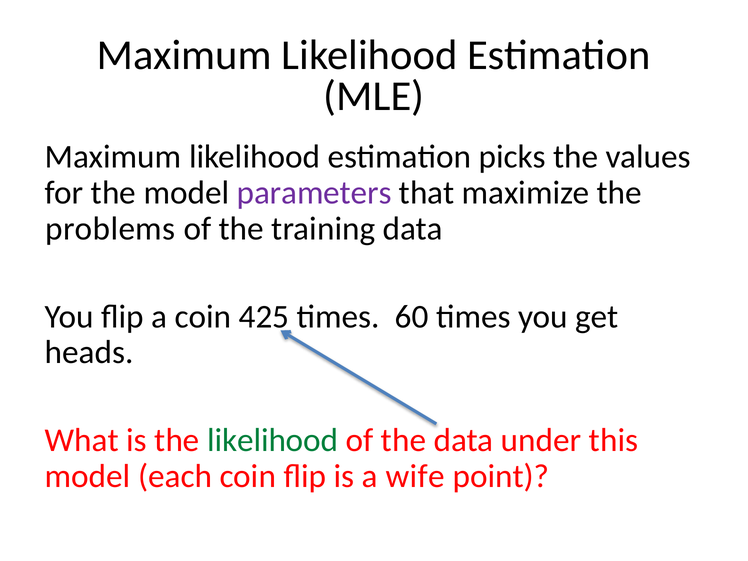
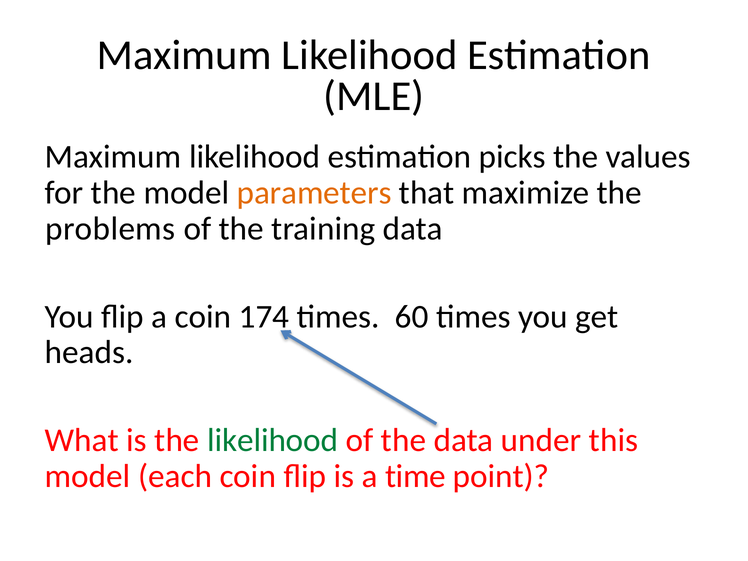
parameters colour: purple -> orange
425: 425 -> 174
wife: wife -> time
